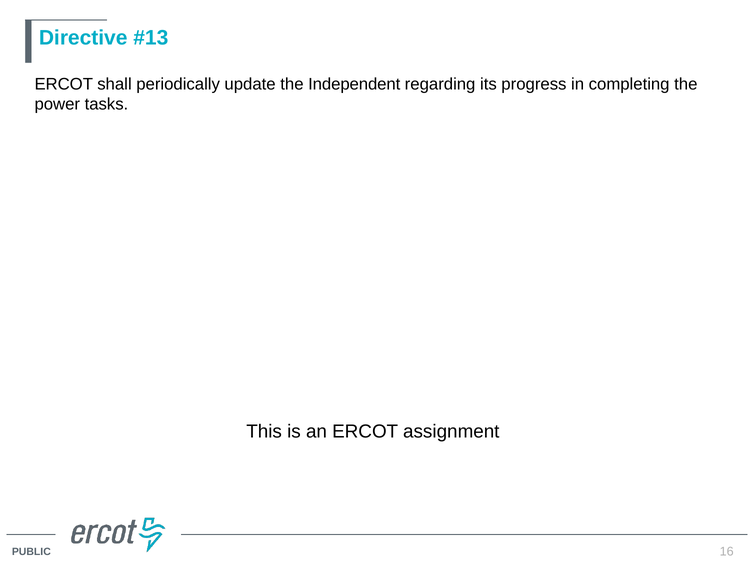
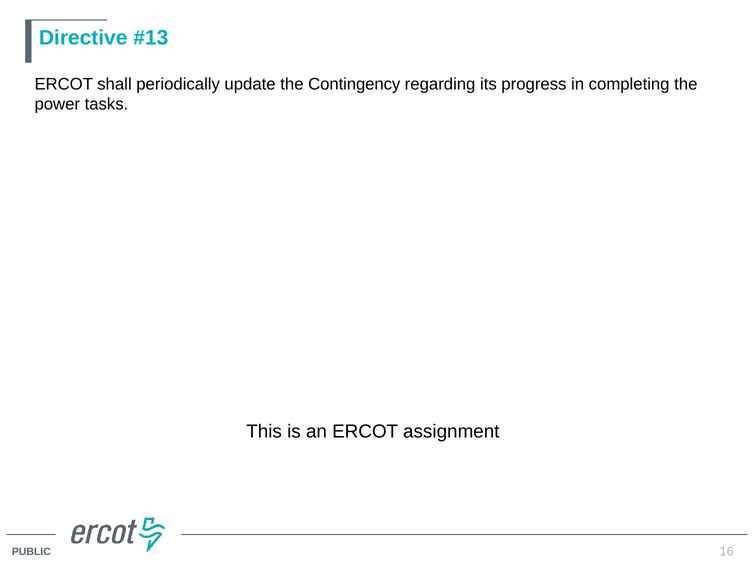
Independent: Independent -> Contingency
